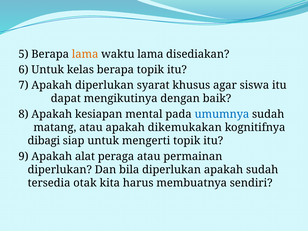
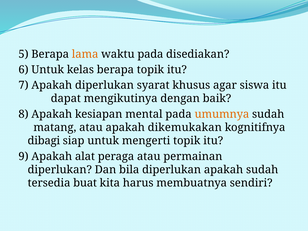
waktu lama: lama -> pada
umumnya colour: blue -> orange
otak: otak -> buat
